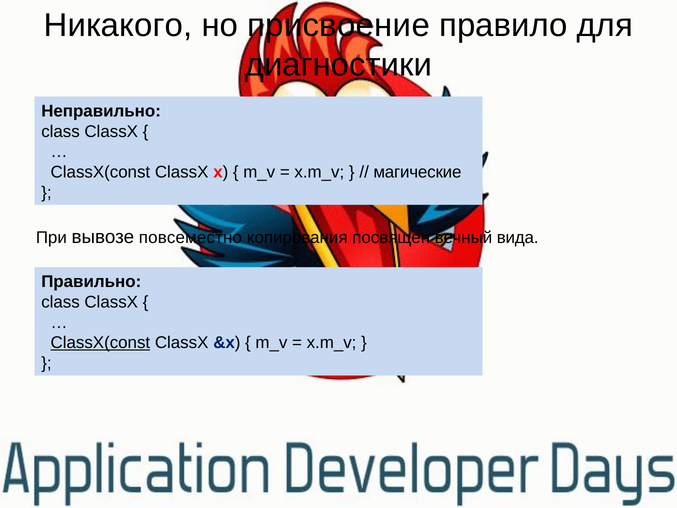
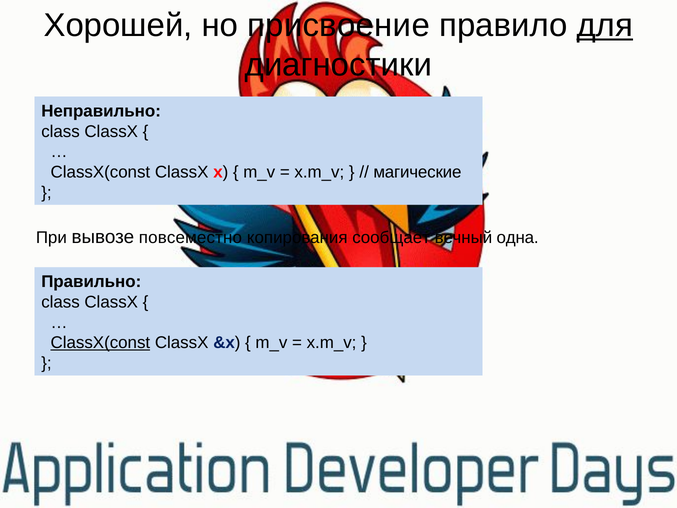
Никакого: Никакого -> Хорошей
для underline: none -> present
посвящен: посвящен -> сообщает
вида: вида -> одна
